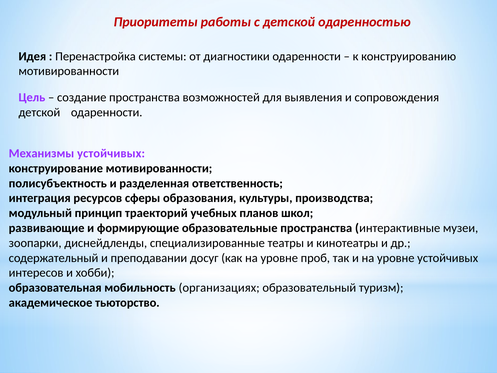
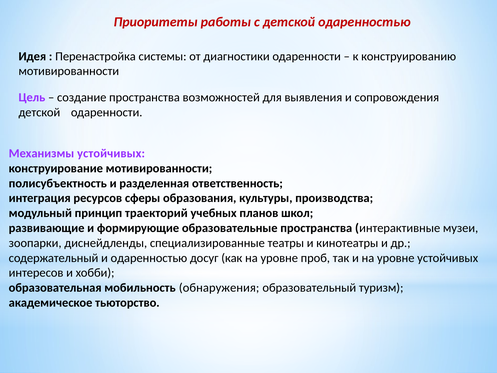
и преподавании: преподавании -> одаренностью
организациях: организациях -> обнаружения
